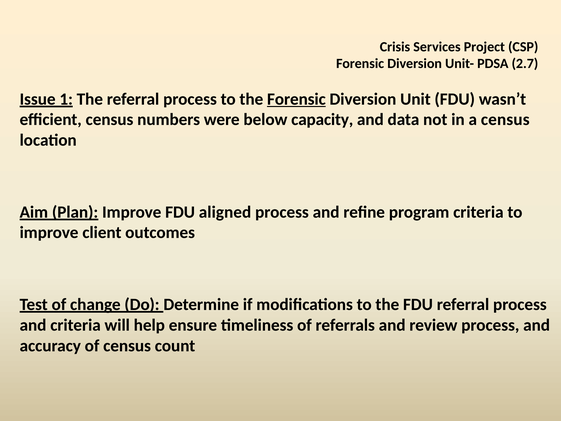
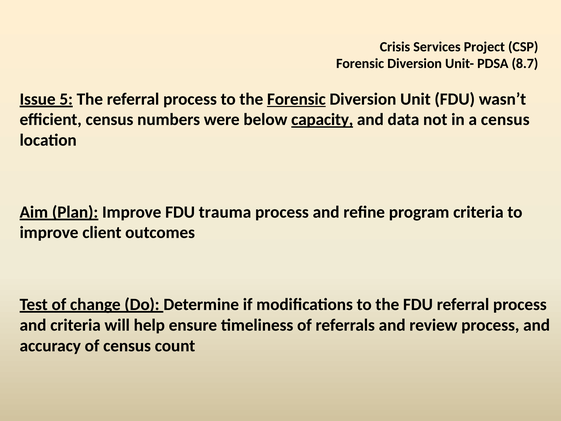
2.7: 2.7 -> 8.7
1: 1 -> 5
capacity underline: none -> present
aligned: aligned -> trauma
